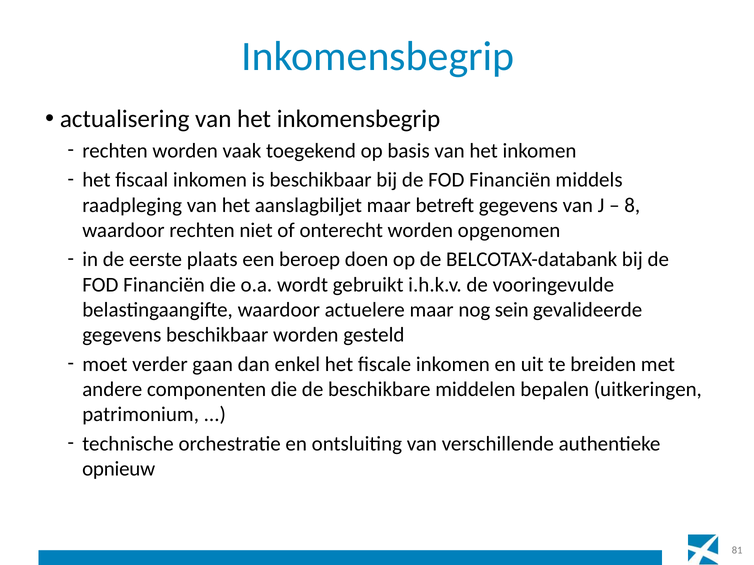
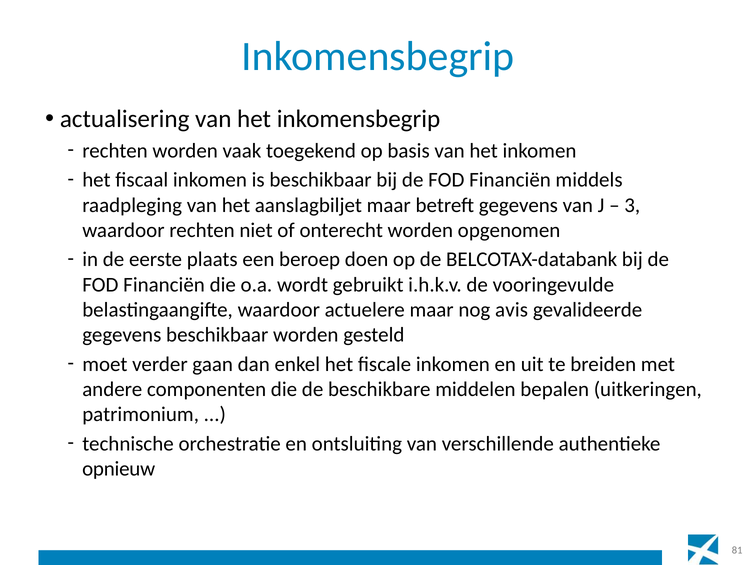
8: 8 -> 3
sein: sein -> avis
